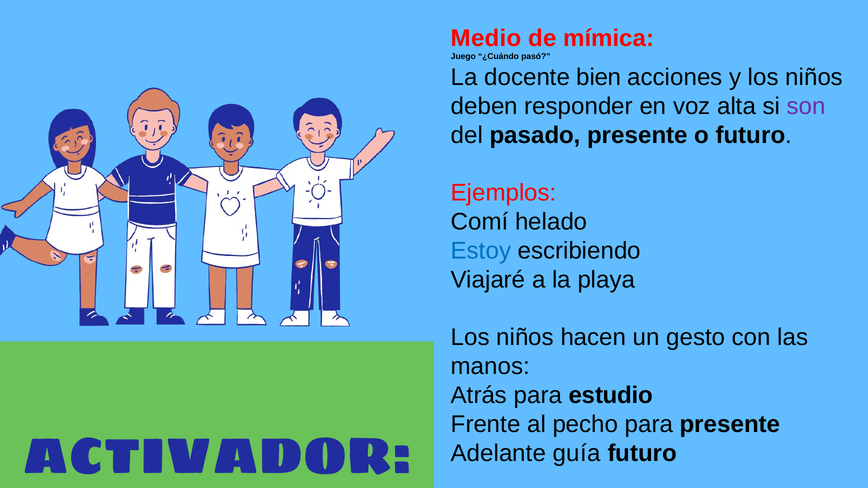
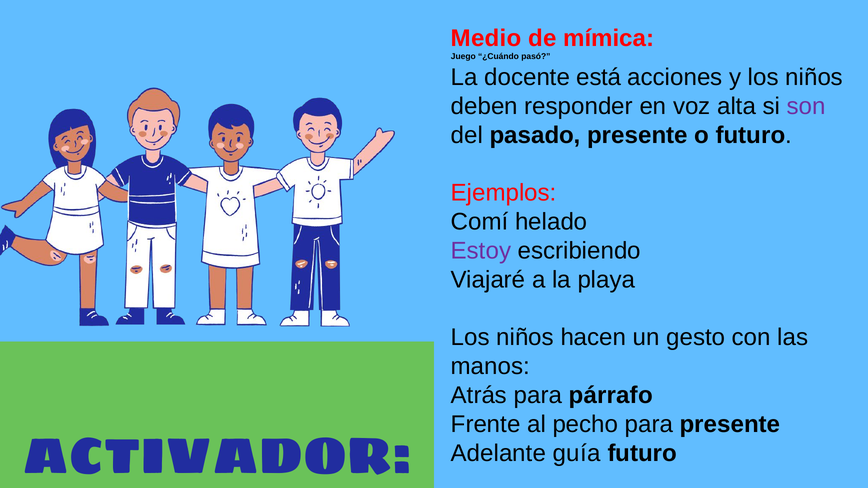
bien: bien -> está
Estoy colour: blue -> purple
estudio: estudio -> párrafo
